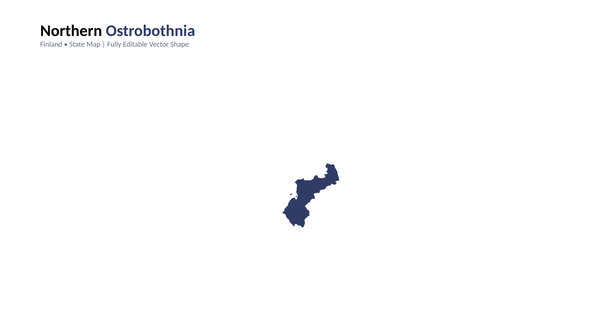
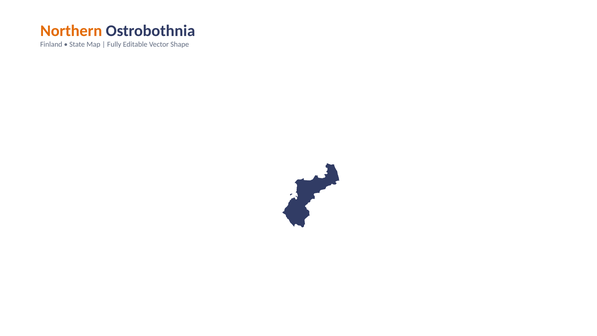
Northern colour: black -> orange
